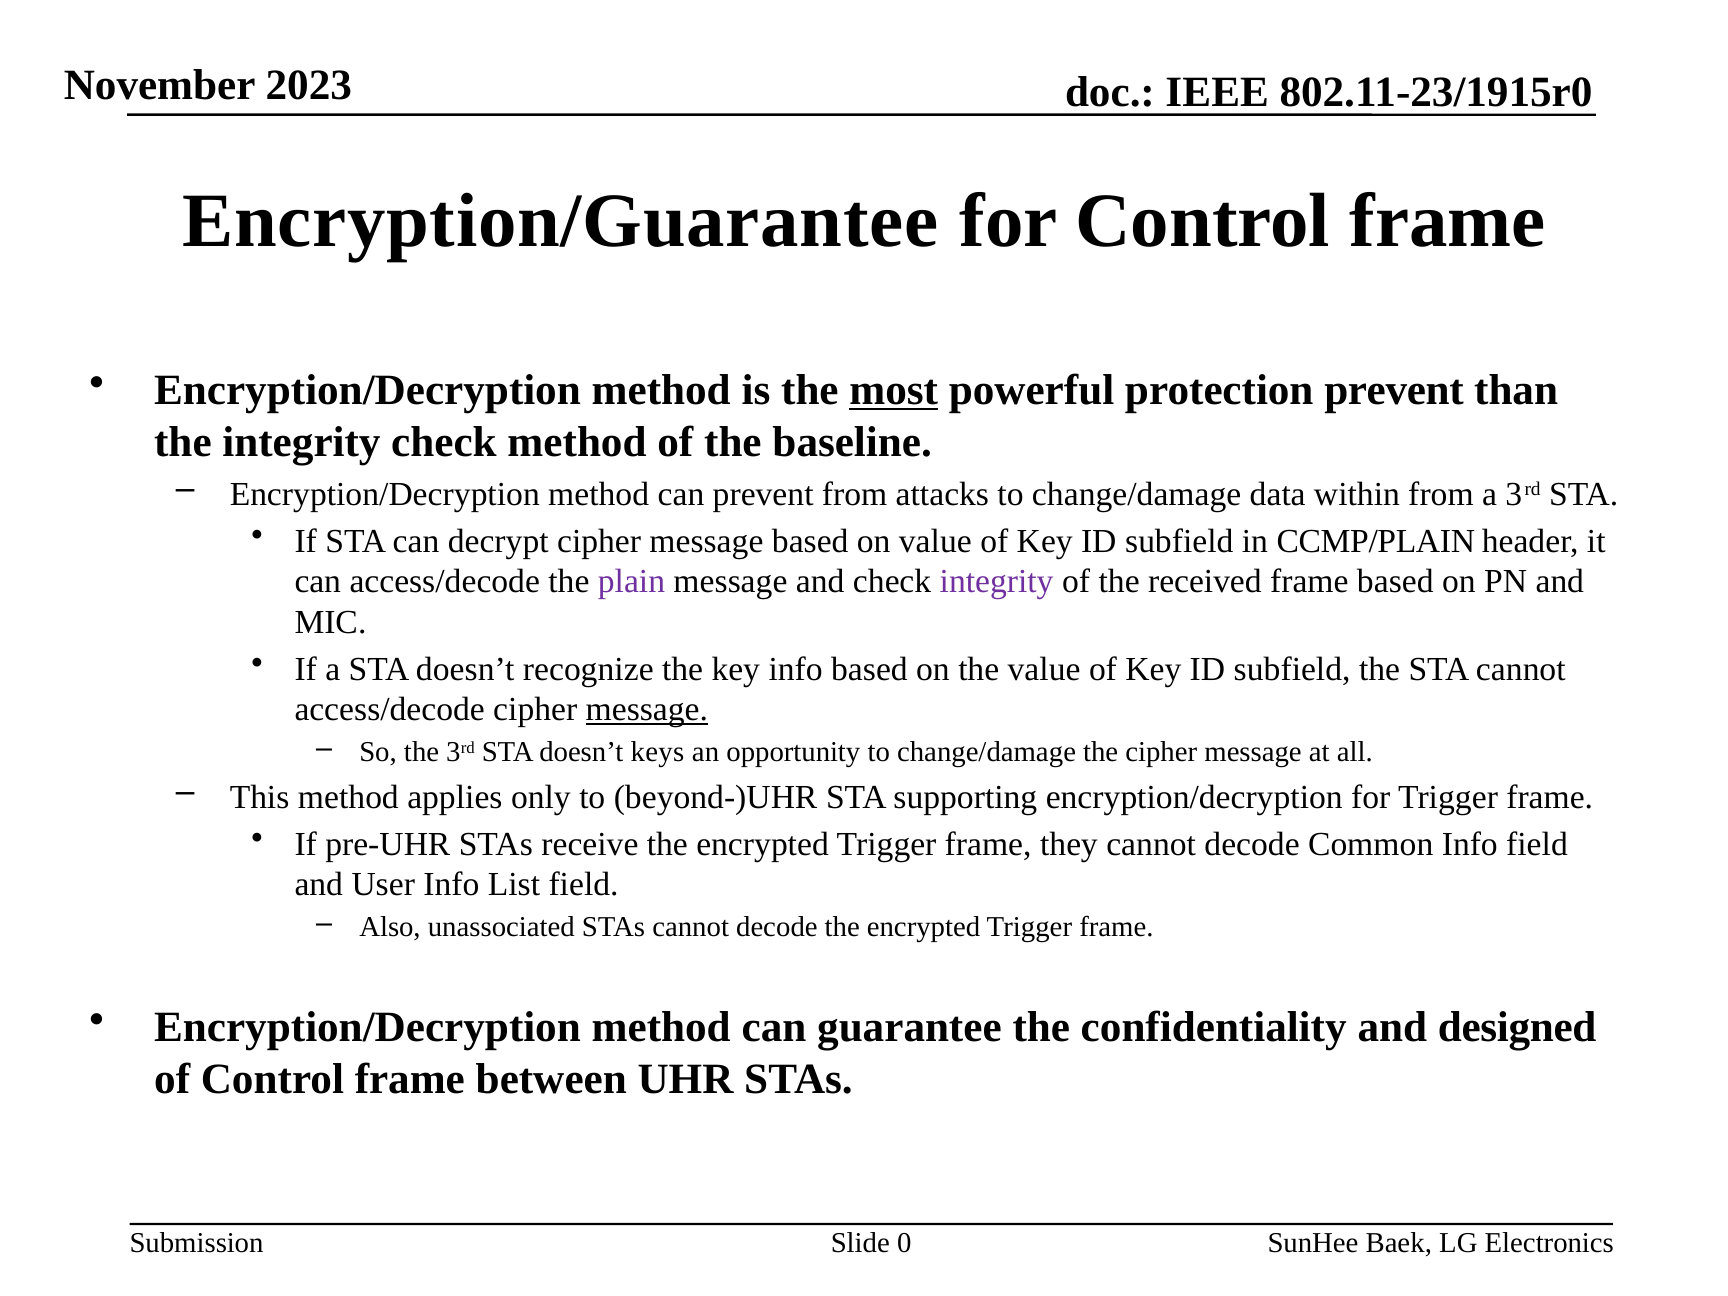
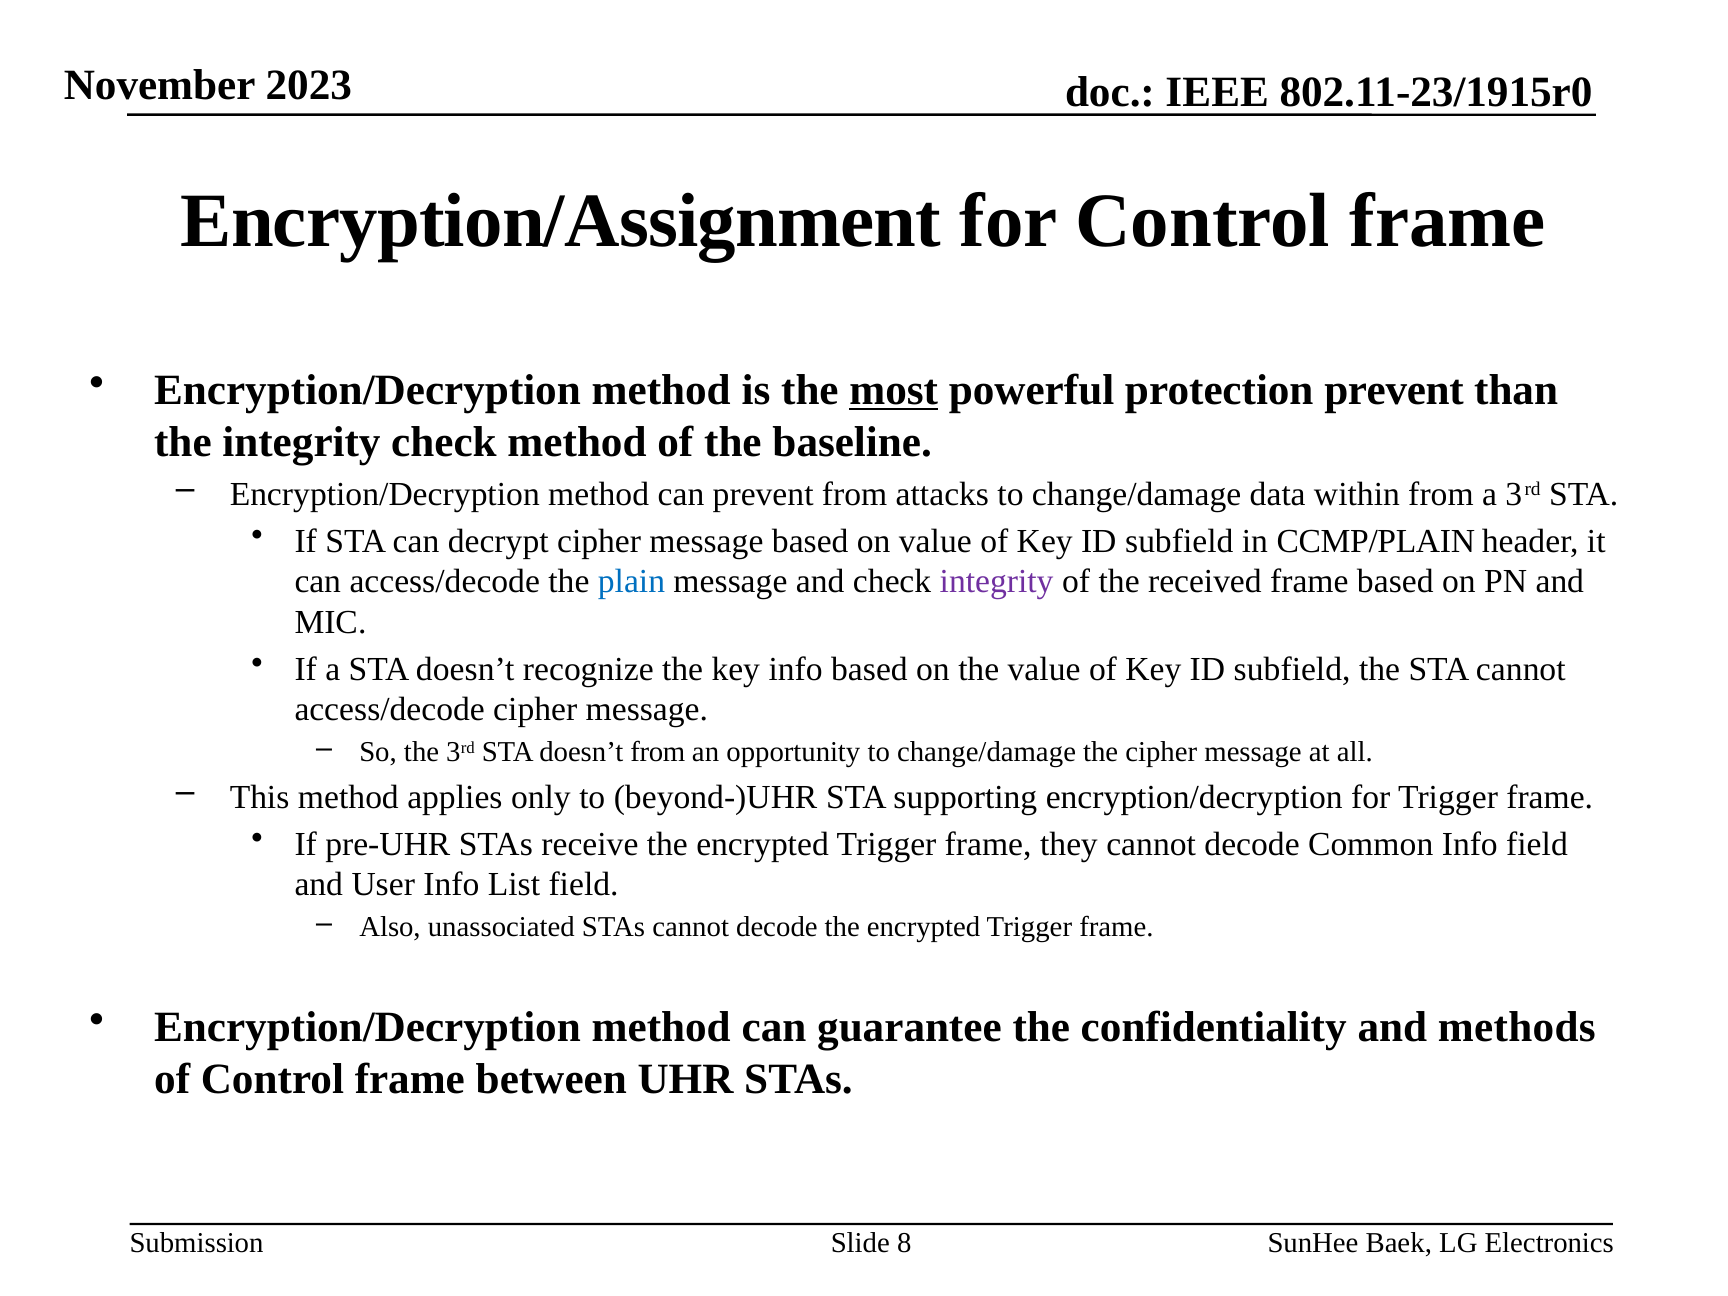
Encryption/Guarantee: Encryption/Guarantee -> Encryption/Assignment
plain colour: purple -> blue
message at (647, 710) underline: present -> none
doesn’t keys: keys -> from
designed: designed -> methods
0: 0 -> 8
